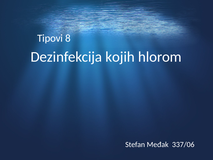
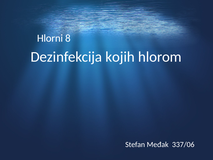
Tipovi: Tipovi -> Hlorni
